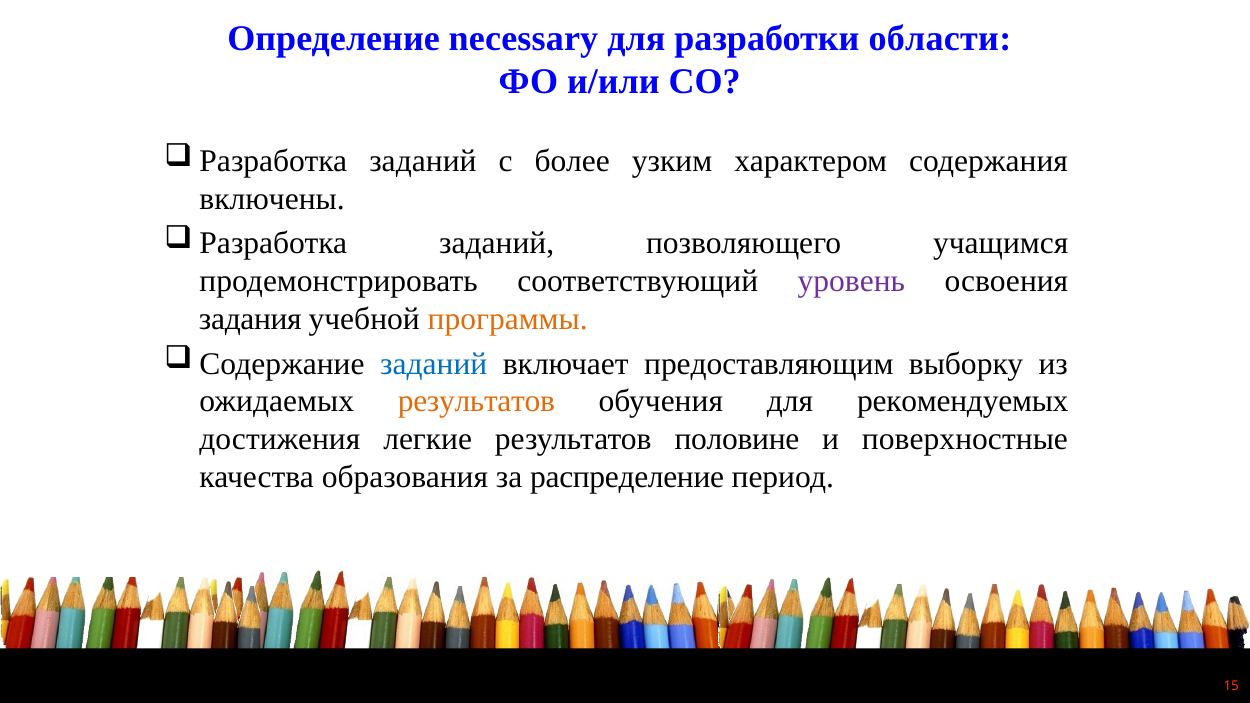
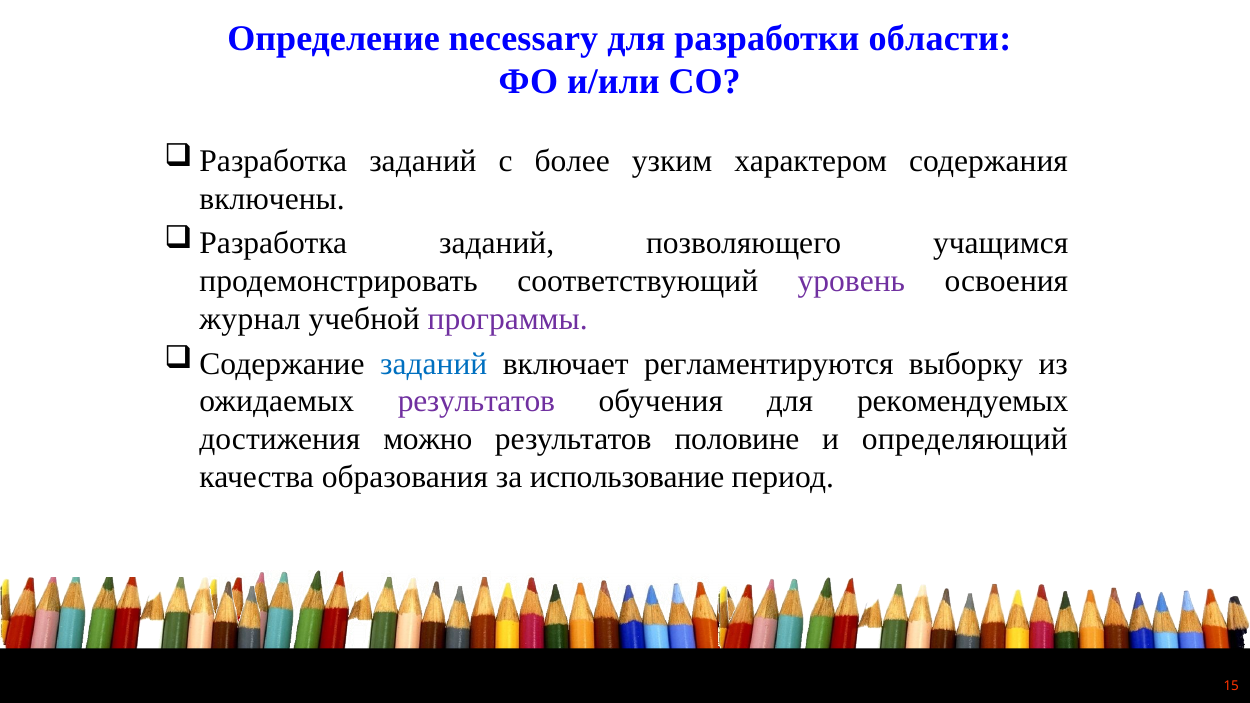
задания: задания -> журнал
программы colour: orange -> purple
предоставляющим: предоставляющим -> регламентируются
результатов at (476, 402) colour: orange -> purple
легкие: легкие -> можно
поверхностные: поверхностные -> определяющий
распределение: распределение -> использование
